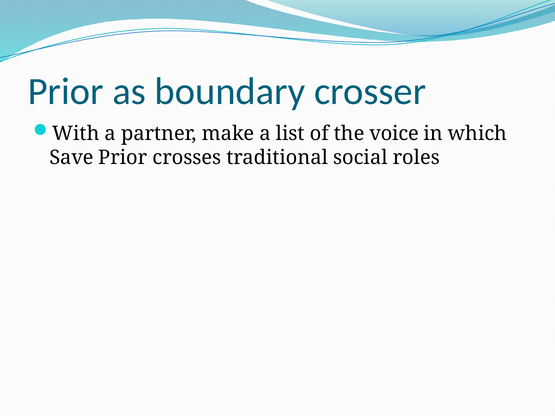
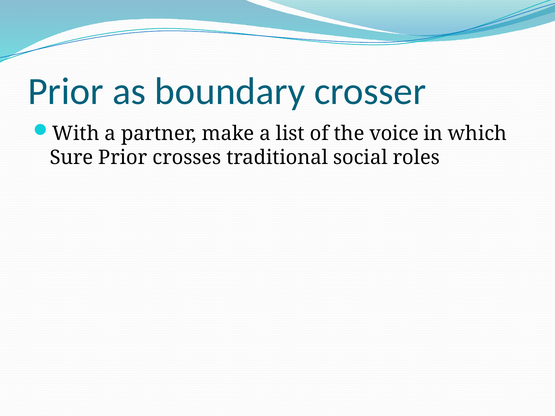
Save: Save -> Sure
